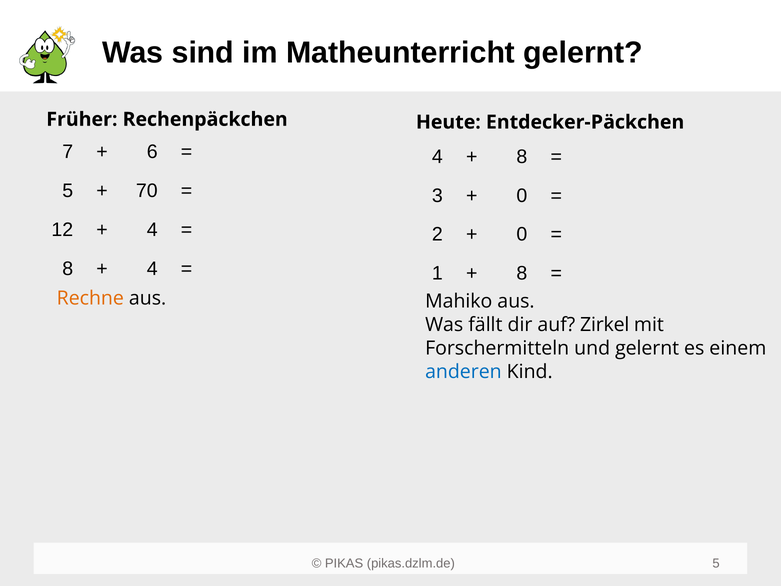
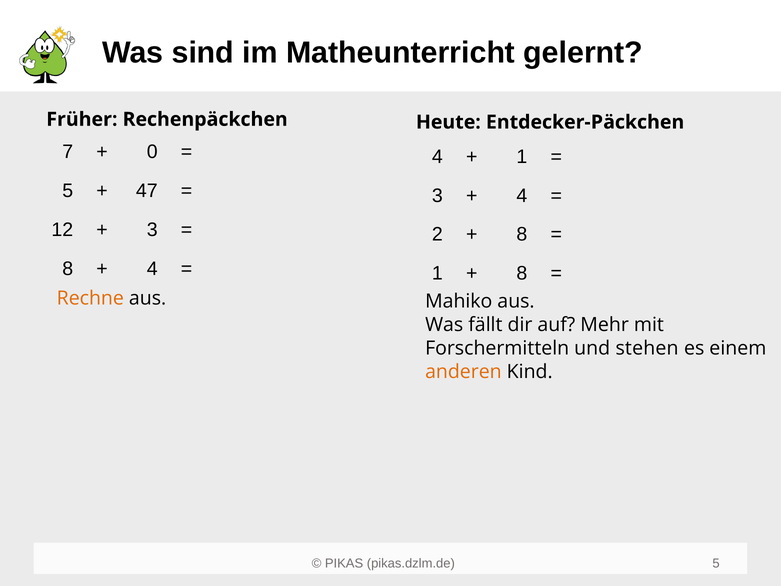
6: 6 -> 0
8 at (522, 157): 8 -> 1
70: 70 -> 47
0 at (522, 196): 0 -> 4
4 at (152, 230): 4 -> 3
0 at (522, 234): 0 -> 8
Zirkel: Zirkel -> Mehr
und gelernt: gelernt -> stehen
anderen colour: blue -> orange
